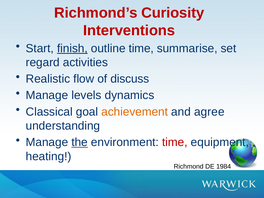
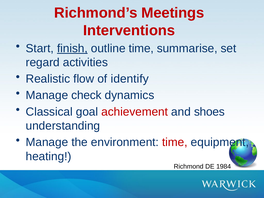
Curiosity: Curiosity -> Meetings
discuss: discuss -> identify
levels: levels -> check
achievement colour: orange -> red
agree: agree -> shoes
the underline: present -> none
